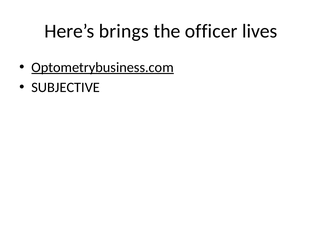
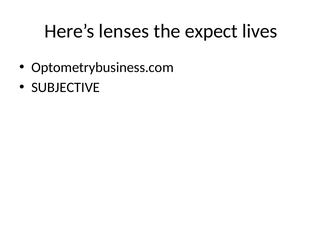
brings: brings -> lenses
officer: officer -> expect
Optometrybusiness.com underline: present -> none
